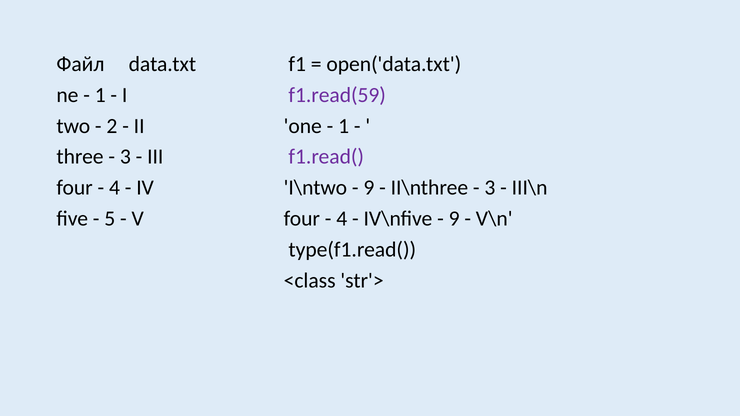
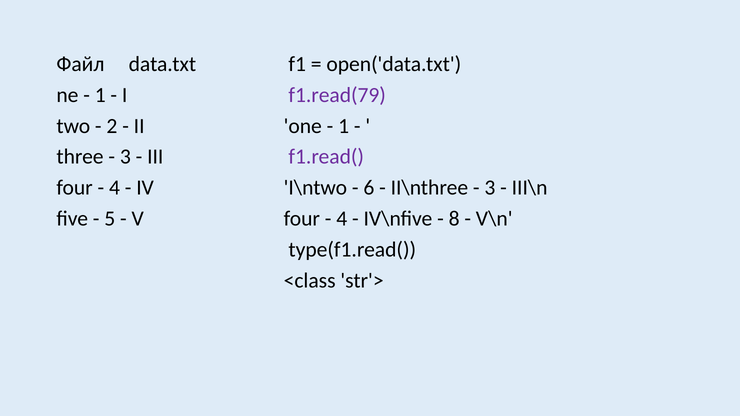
f1.read(59: f1.read(59 -> f1.read(79
9 at (369, 188): 9 -> 6
9 at (454, 219): 9 -> 8
